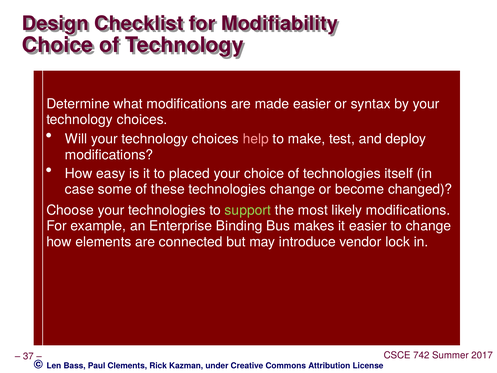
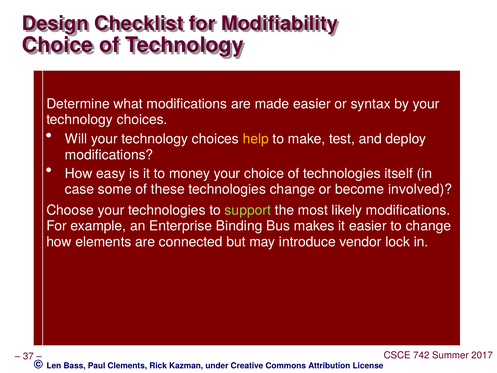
help colour: pink -> yellow
placed: placed -> money
changed: changed -> involved
